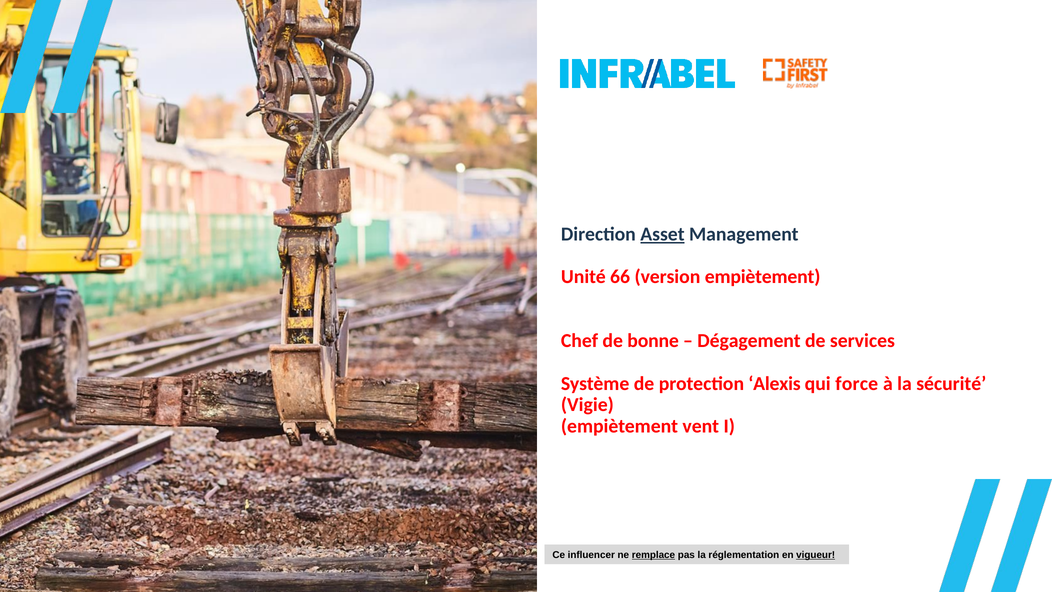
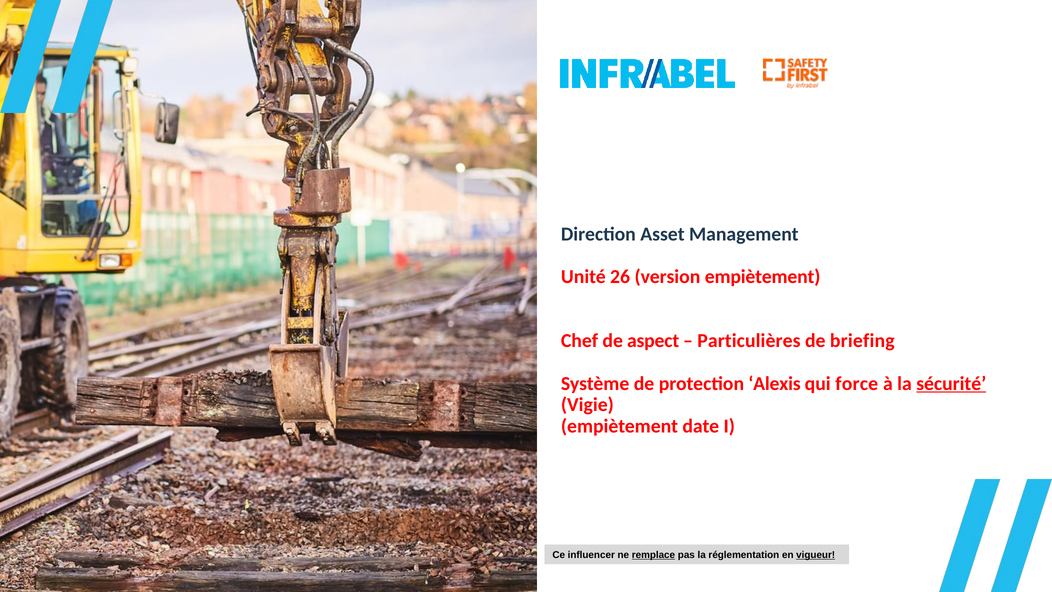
Asset underline: present -> none
66: 66 -> 26
bonne: bonne -> aspect
Dégagement: Dégagement -> Particulières
services: services -> briefing
sécurité underline: none -> present
vent: vent -> date
